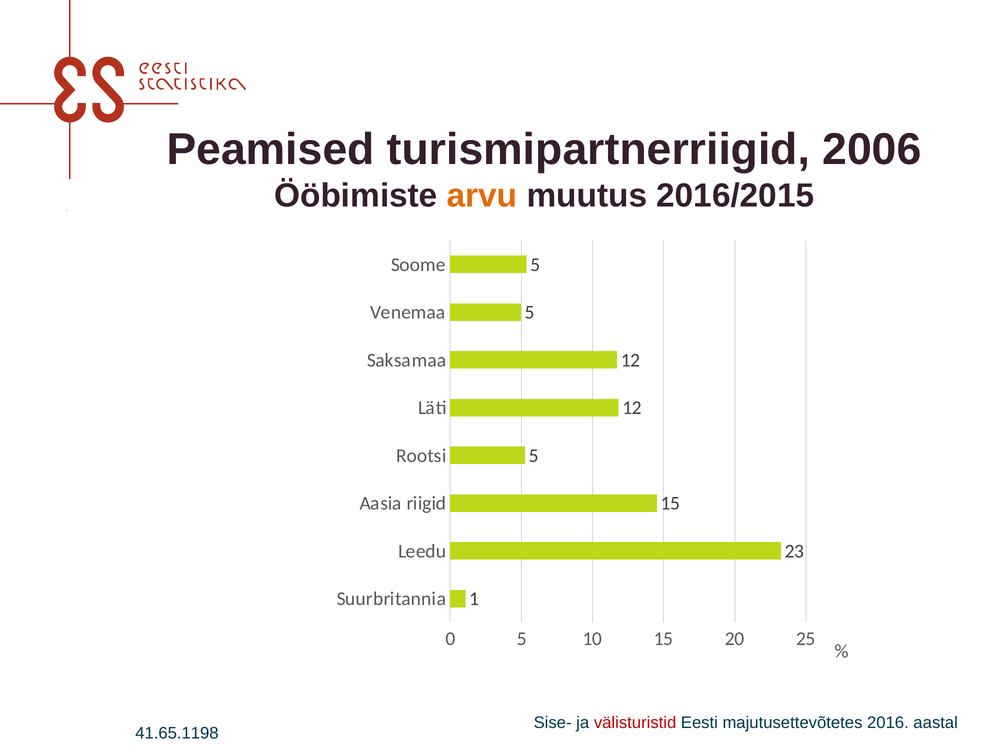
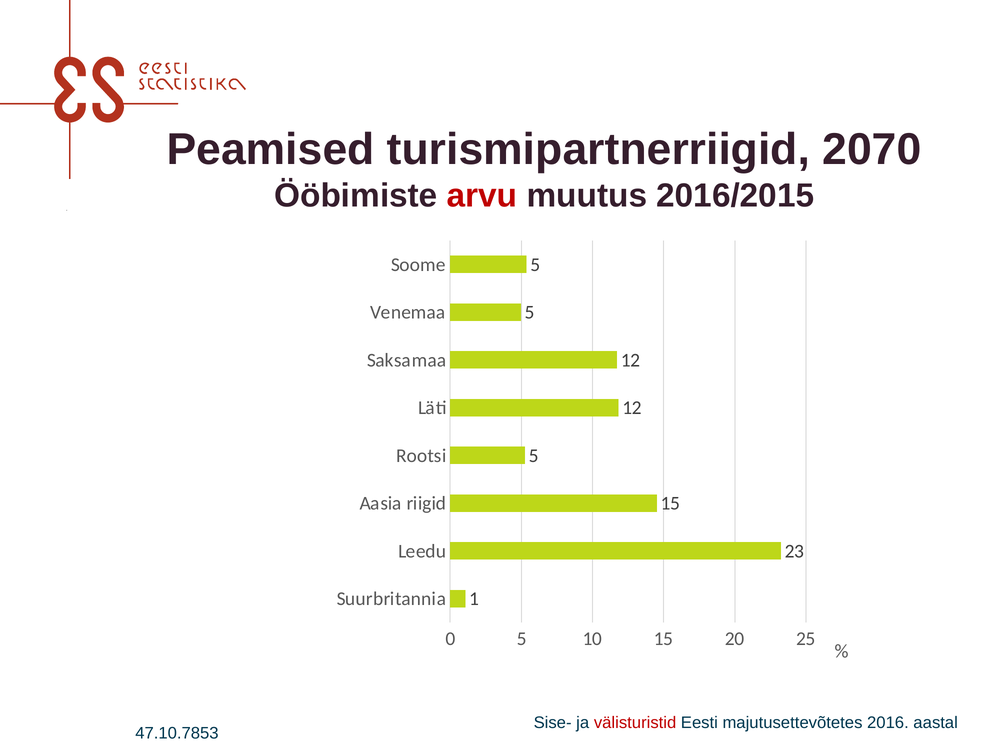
2006: 2006 -> 2070
arvu colour: orange -> red
41.65.1198: 41.65.1198 -> 47.10.7853
